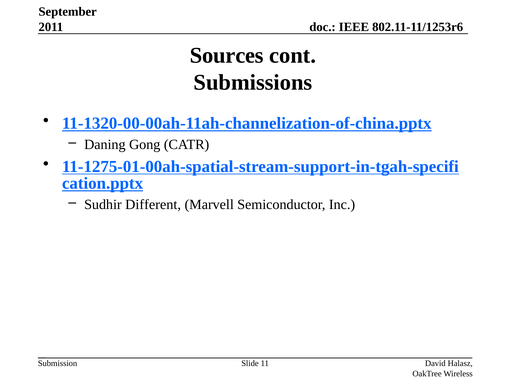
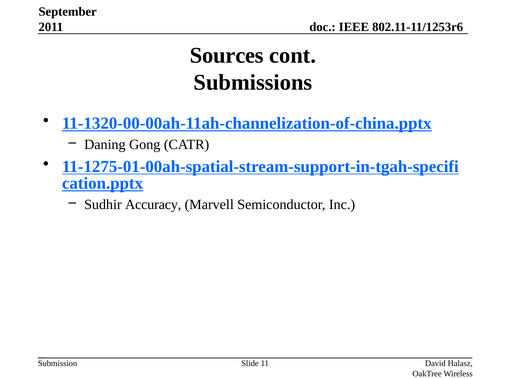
Different: Different -> Accuracy
